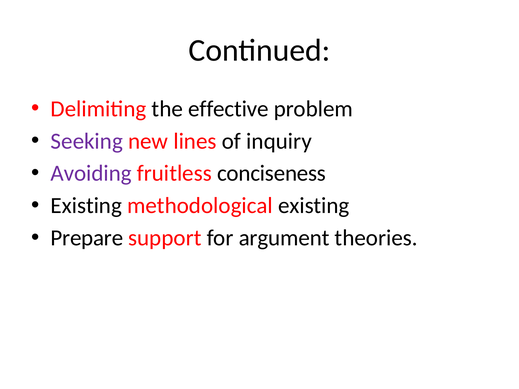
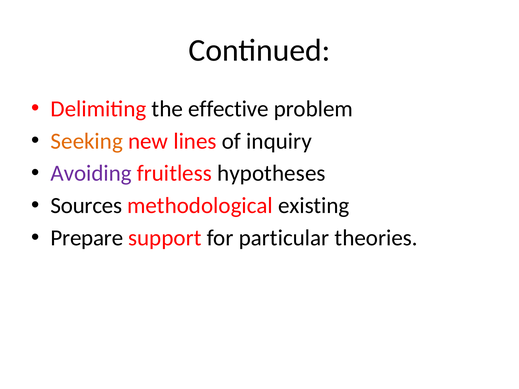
Seeking colour: purple -> orange
conciseness: conciseness -> hypotheses
Existing at (86, 206): Existing -> Sources
argument: argument -> particular
